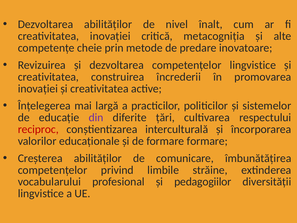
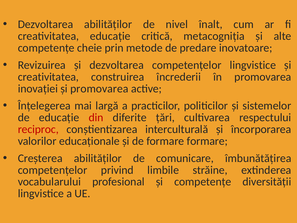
creativitatea inovației: inovației -> educație
inovației și creativitatea: creativitatea -> promovarea
din colour: purple -> red
și pedagogiilor: pedagogiilor -> competențe
